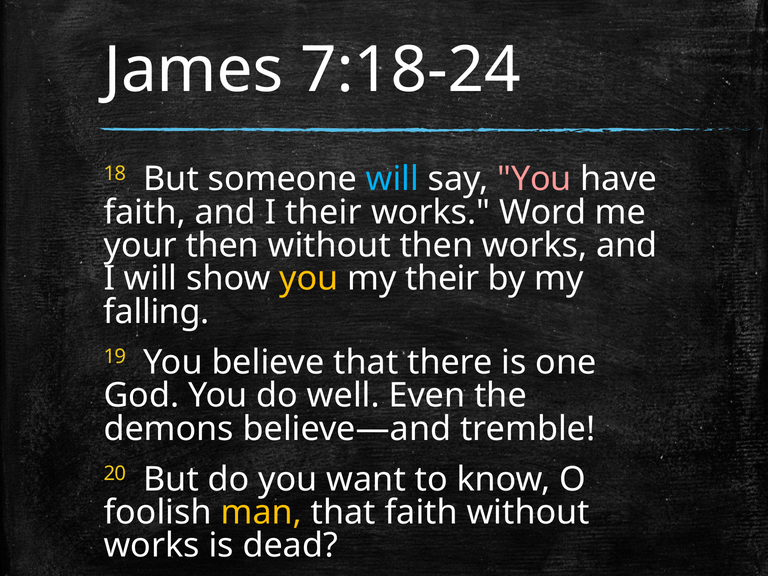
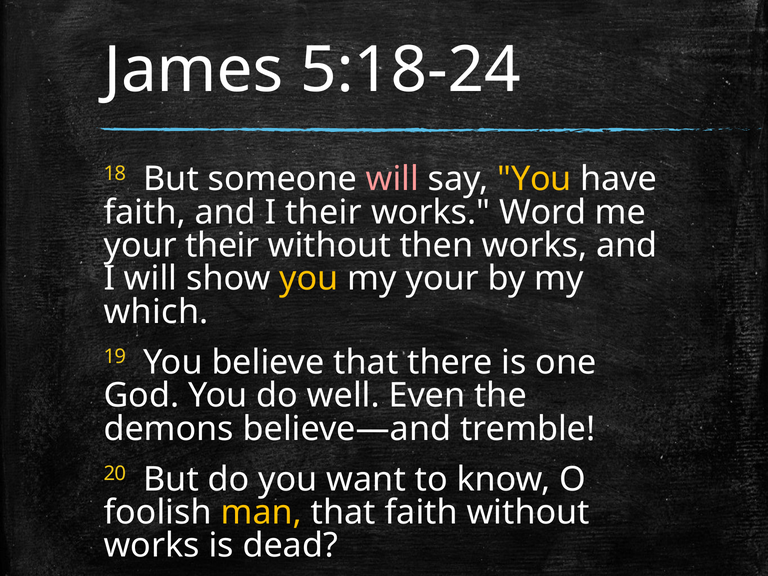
7:18-24: 7:18-24 -> 5:18-24
will at (392, 179) colour: light blue -> pink
You at (534, 179) colour: pink -> yellow
your then: then -> their
my their: their -> your
falling: falling -> which
